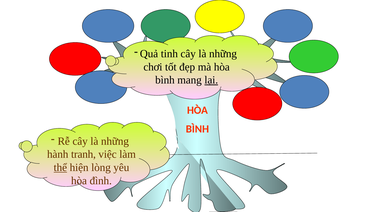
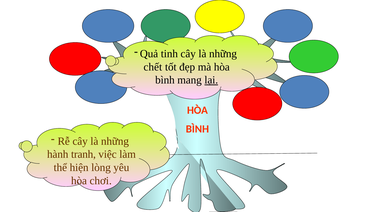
chơi: chơi -> chết
thể underline: present -> none
đình: đình -> chơi
